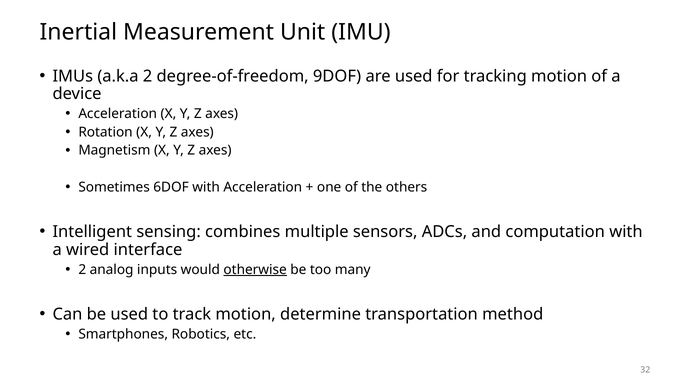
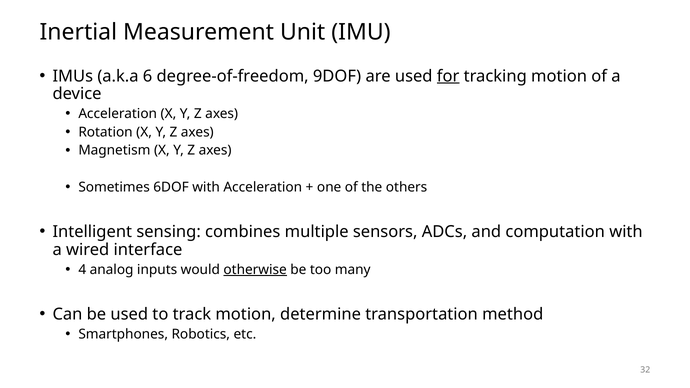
a.k.a 2: 2 -> 6
for underline: none -> present
2 at (82, 270): 2 -> 4
